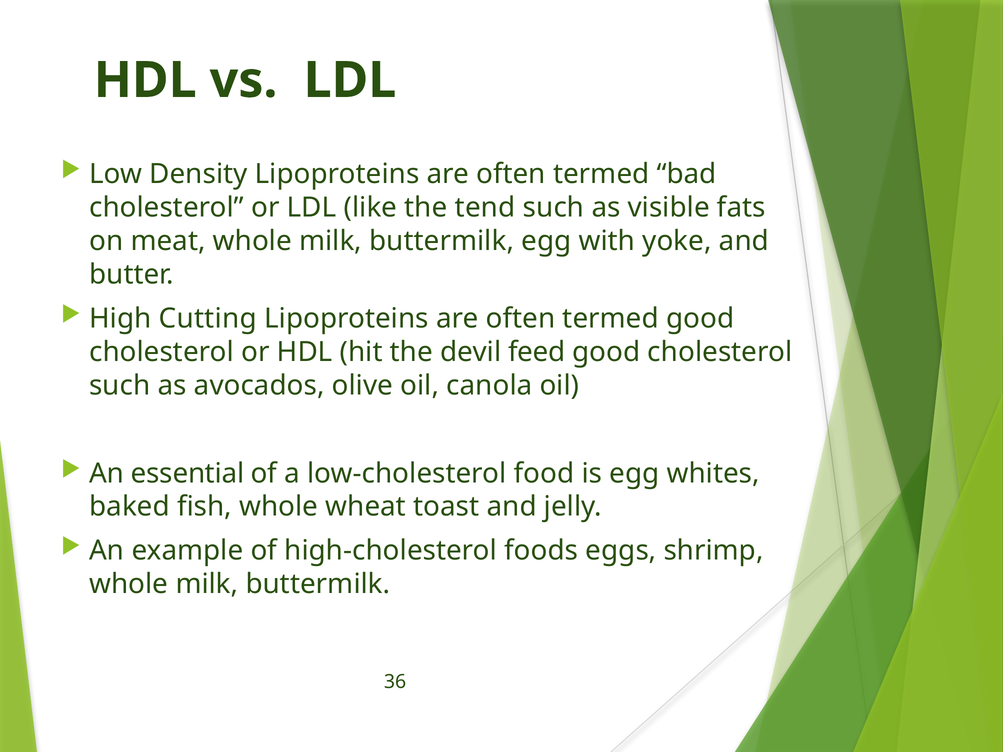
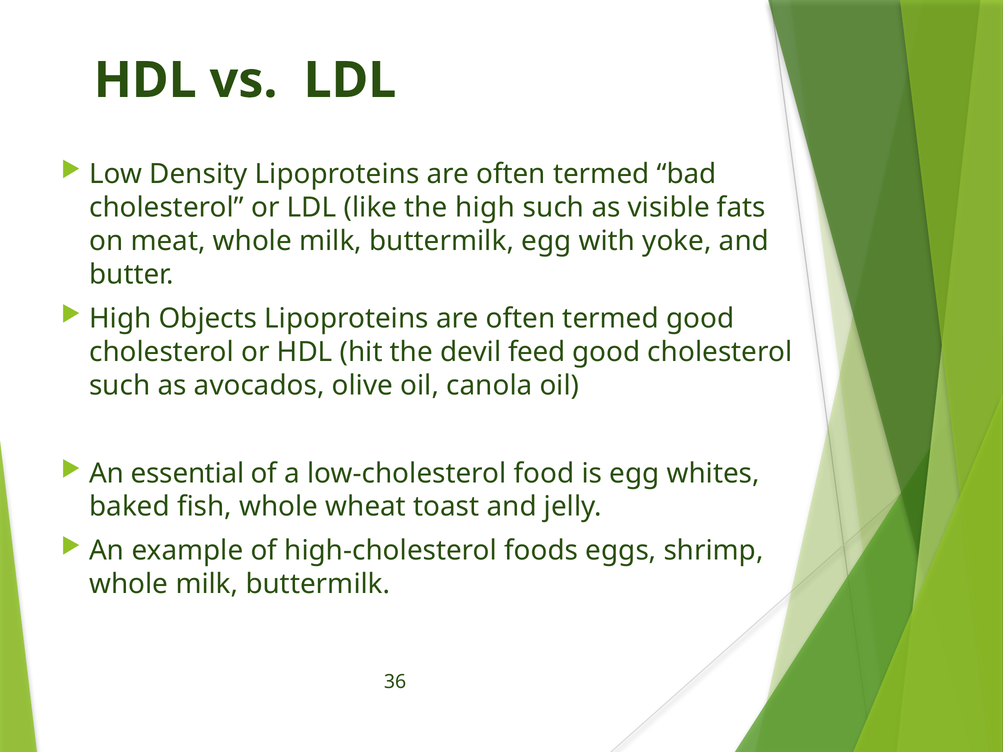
the tend: tend -> high
Cutting: Cutting -> Objects
